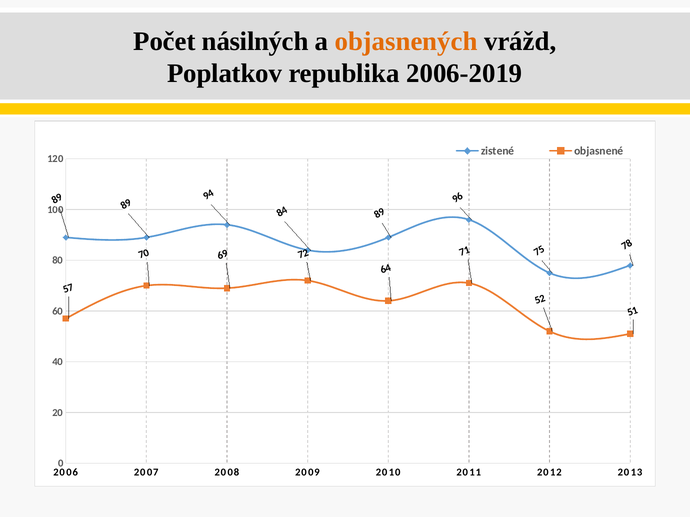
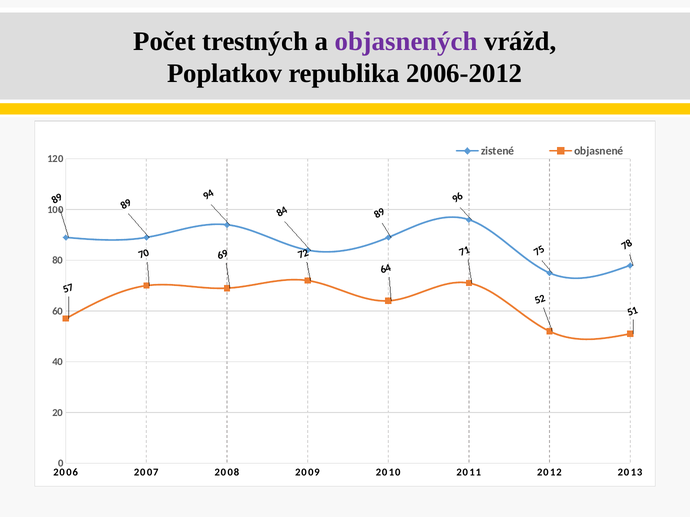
násilných: násilných -> trestných
objasnených colour: orange -> purple
2006-2019: 2006-2019 -> 2006-2012
